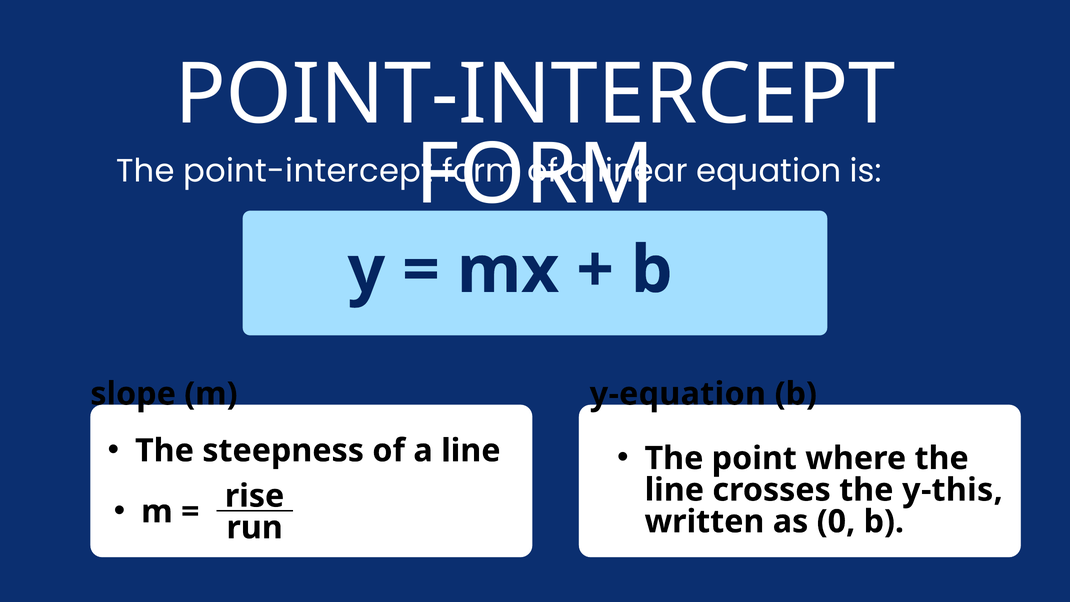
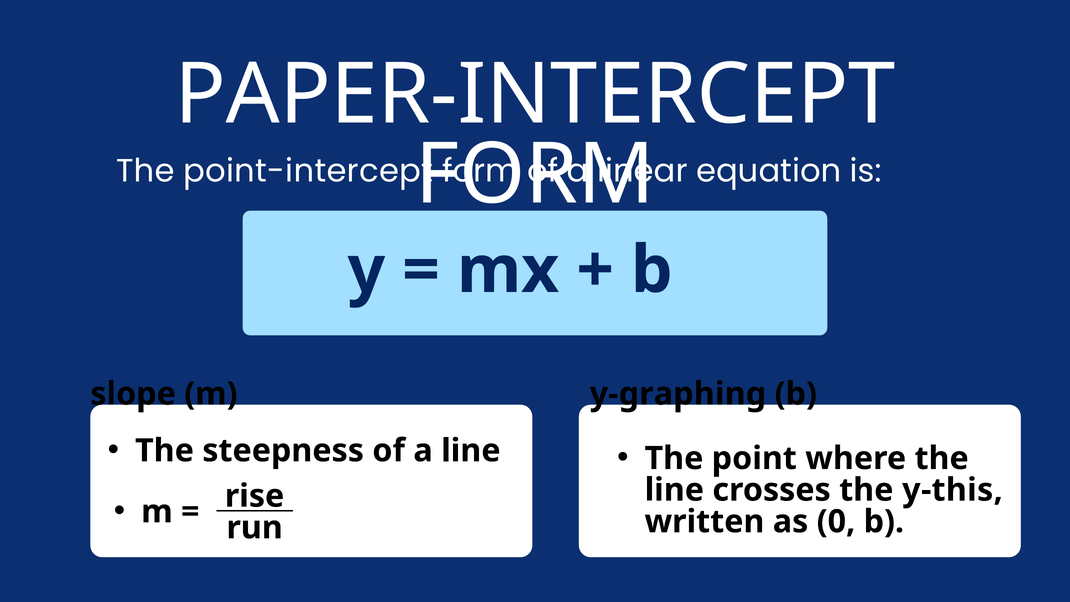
POINT-INTERCEPT at (535, 95): POINT-INTERCEPT -> PAPER-INTERCEPT
y-equation: y-equation -> y-graphing
